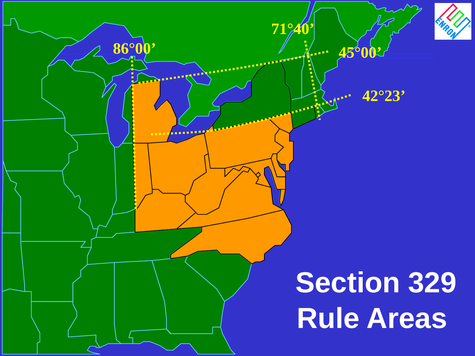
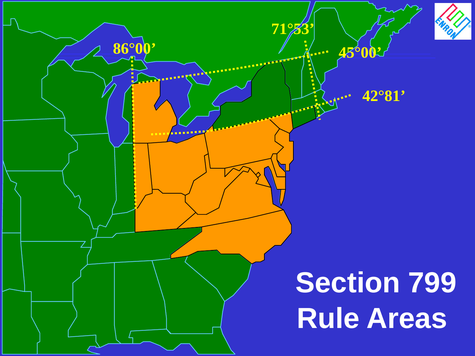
71°40: 71°40 -> 71°53
42°23: 42°23 -> 42°81
329: 329 -> 799
